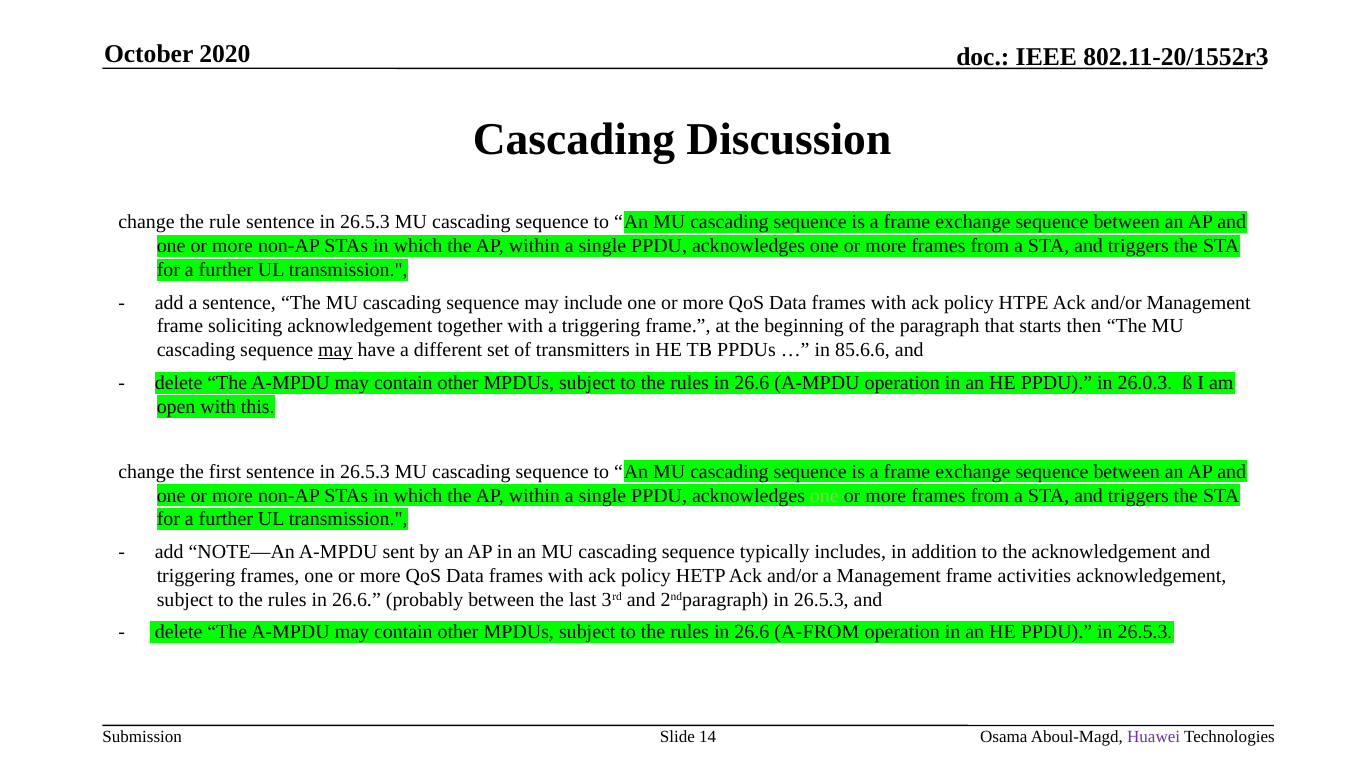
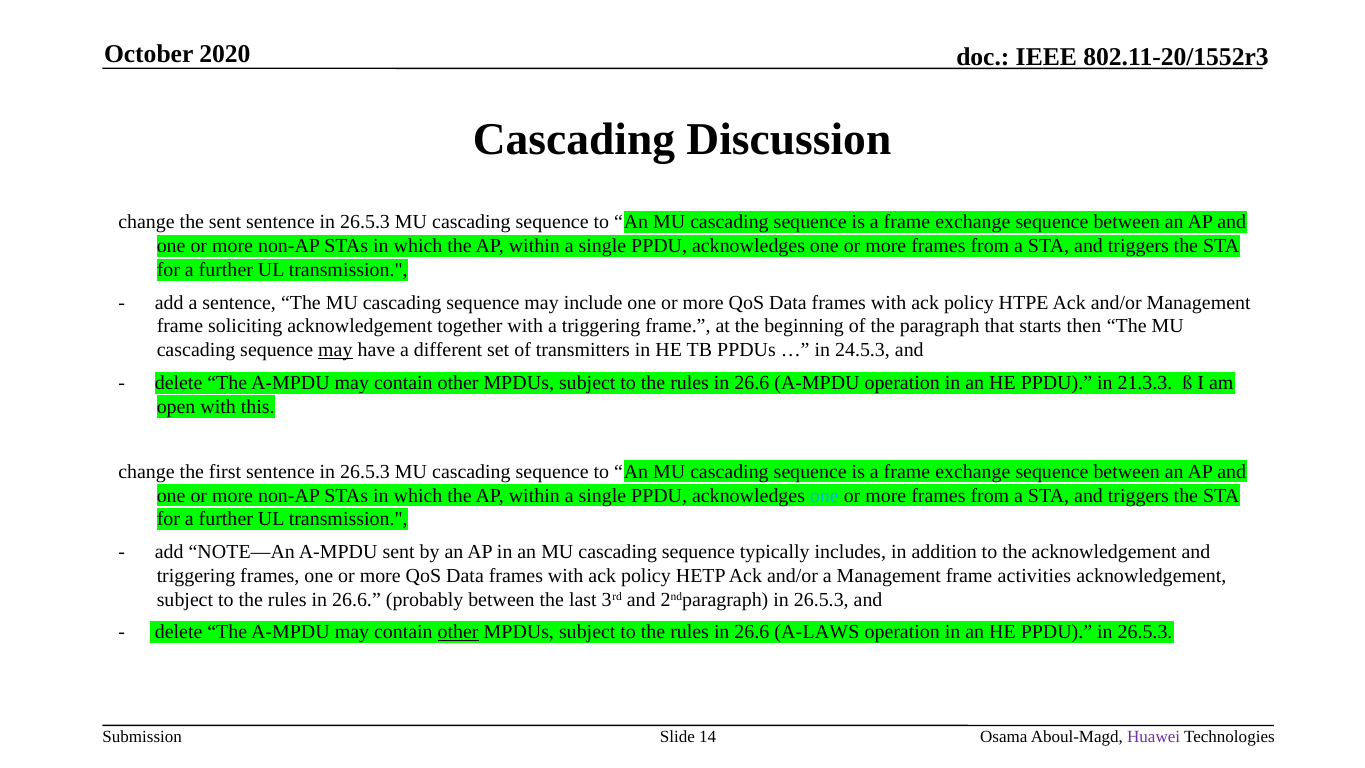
the rule: rule -> sent
85.6.6: 85.6.6 -> 24.5.3
26.0.3: 26.0.3 -> 21.3.3
one at (824, 495) colour: light green -> light blue
other at (458, 632) underline: none -> present
A-FROM: A-FROM -> A-LAWS
